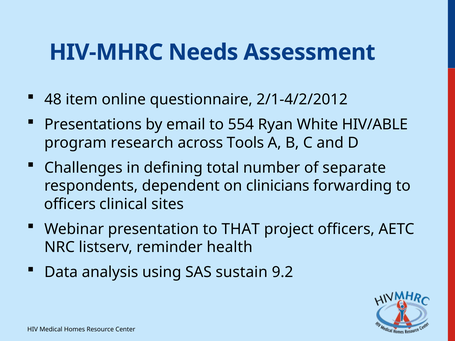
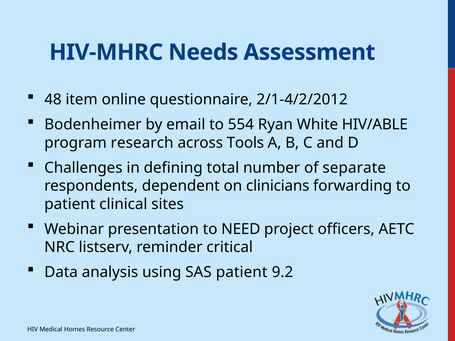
Presentations: Presentations -> Bodenheimer
officers at (70, 204): officers -> patient
THAT: THAT -> NEED
health: health -> critical
SAS sustain: sustain -> patient
